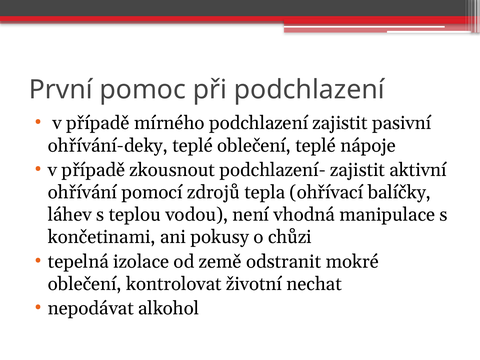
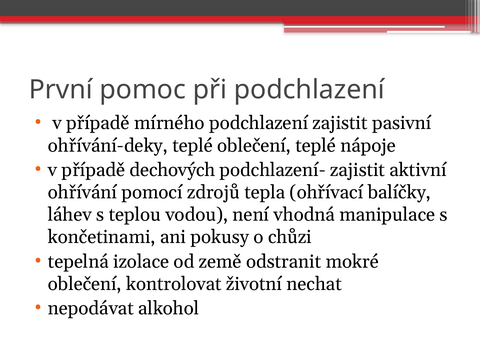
zkousnout: zkousnout -> dechových
